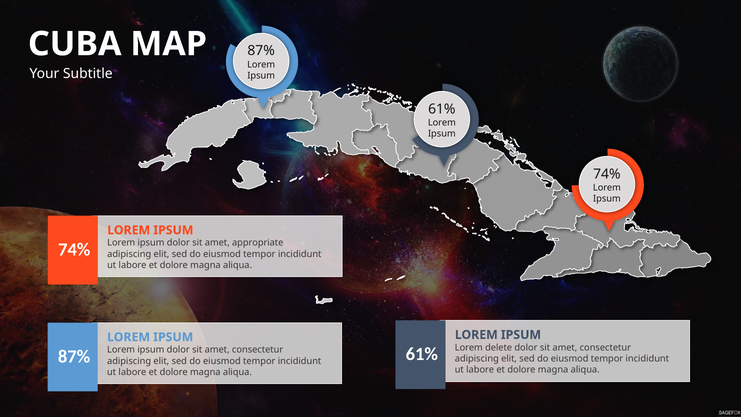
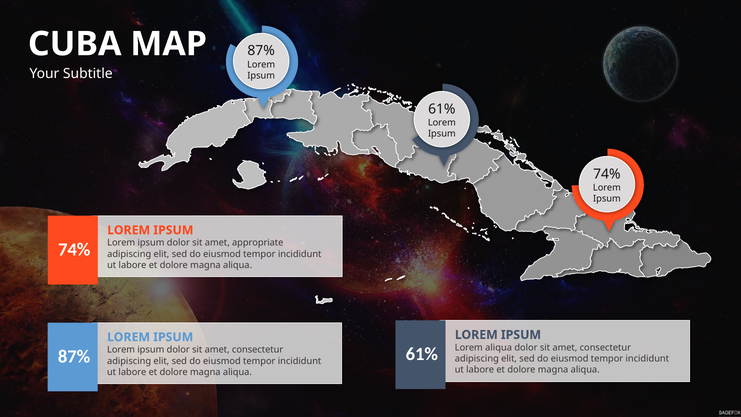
Lorem delete: delete -> aliqua
